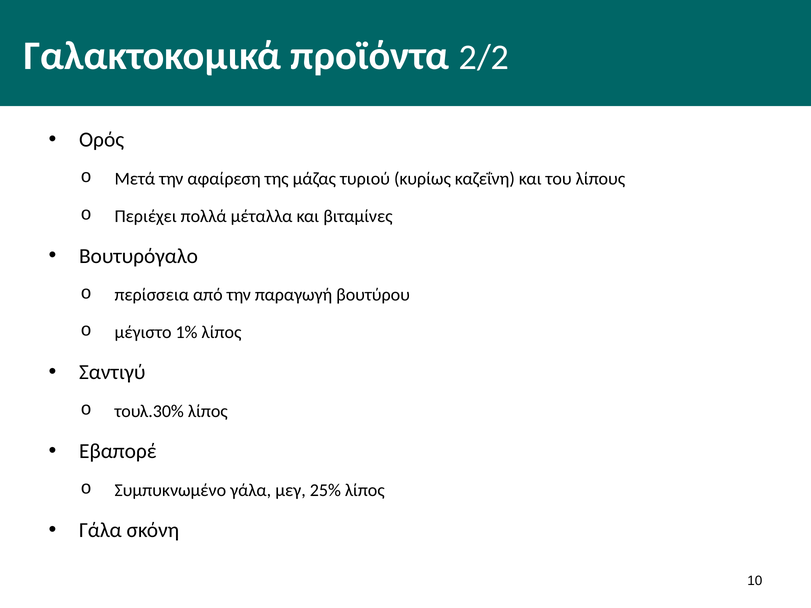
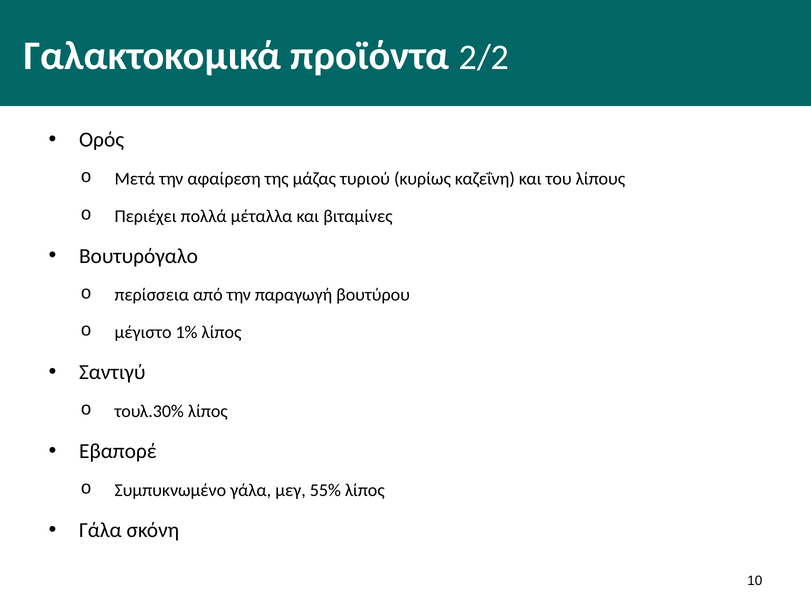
25%: 25% -> 55%
